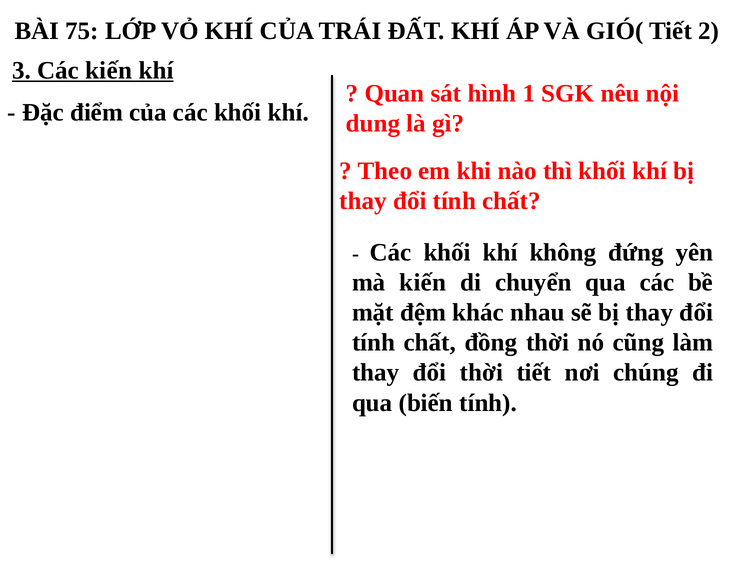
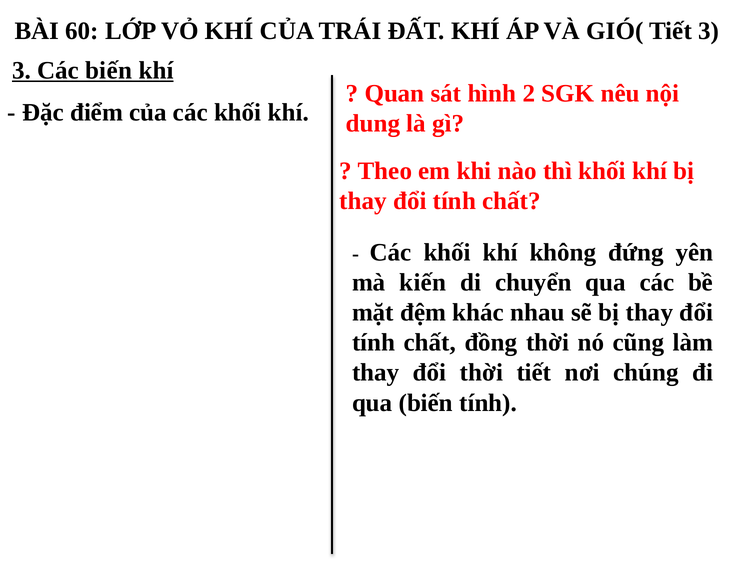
75: 75 -> 60
Tiết 2: 2 -> 3
Các kiến: kiến -> biến
1: 1 -> 2
